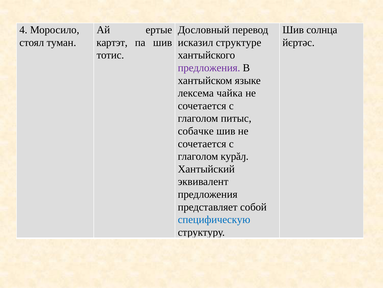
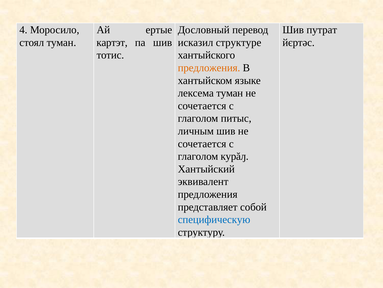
солнца: солнца -> путрат
предложения at (209, 68) colour: purple -> orange
лексема чайка: чайка -> туман
собачке: собачке -> личным
